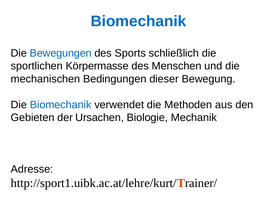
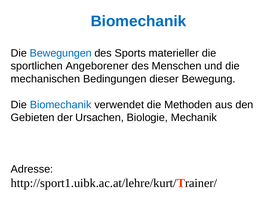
schließlich: schließlich -> materieller
Körpermasse: Körpermasse -> Angeborener
